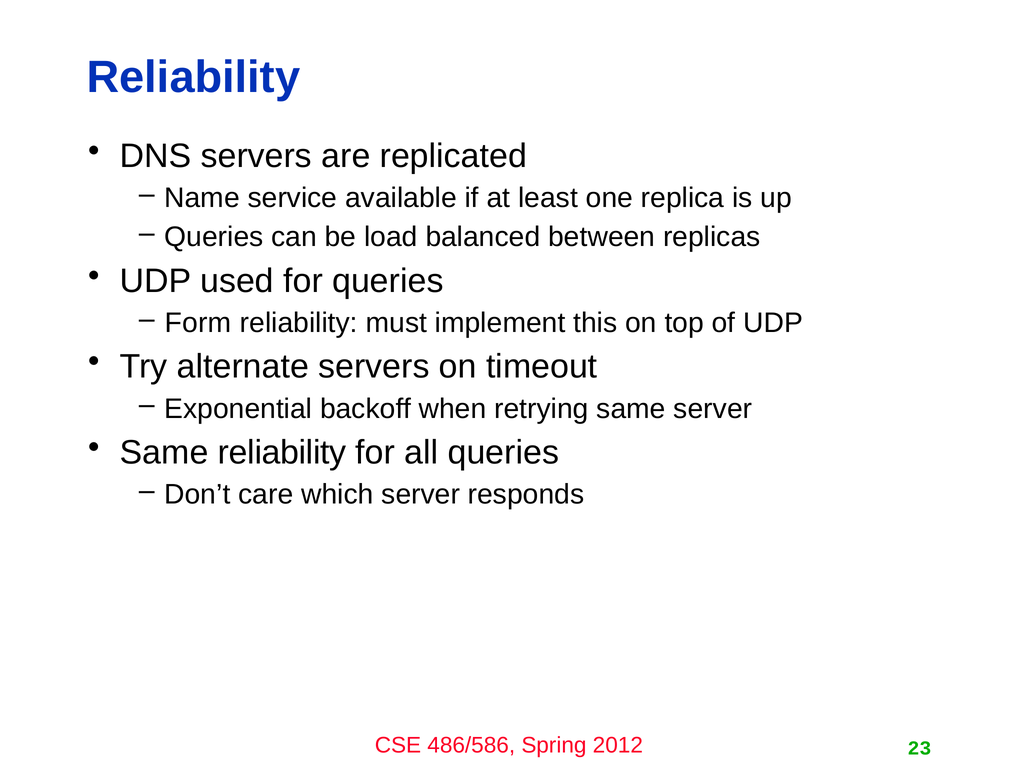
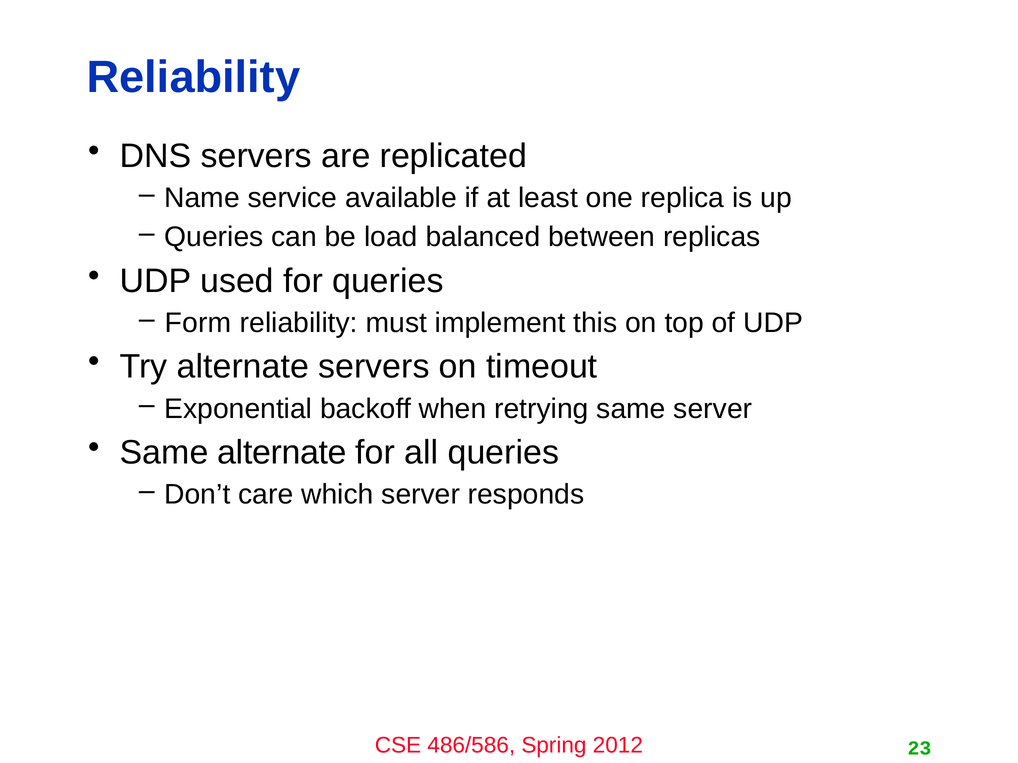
Same reliability: reliability -> alternate
